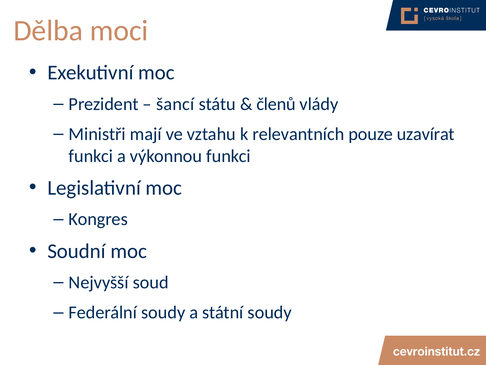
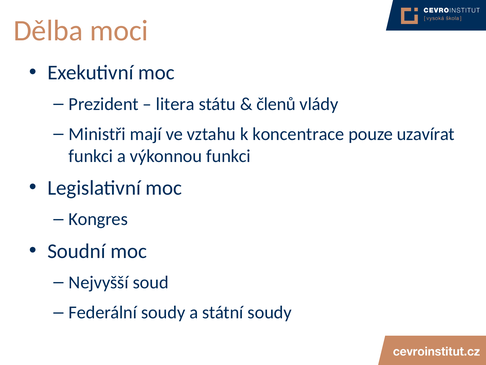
šancí: šancí -> litera
relevantních: relevantních -> koncentrace
